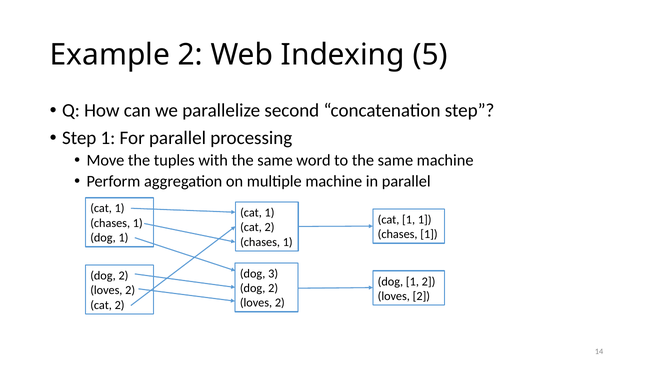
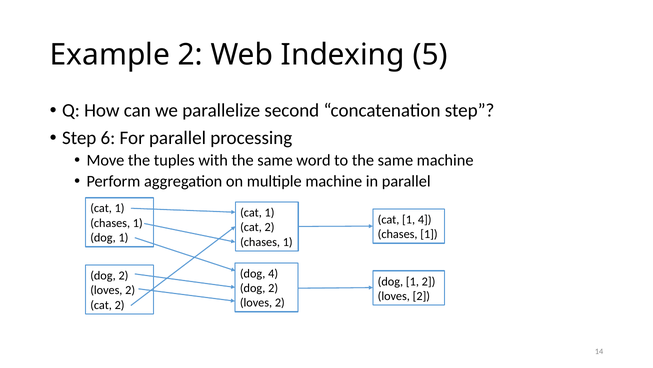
Step 1: 1 -> 6
1 1: 1 -> 4
dog 3: 3 -> 4
